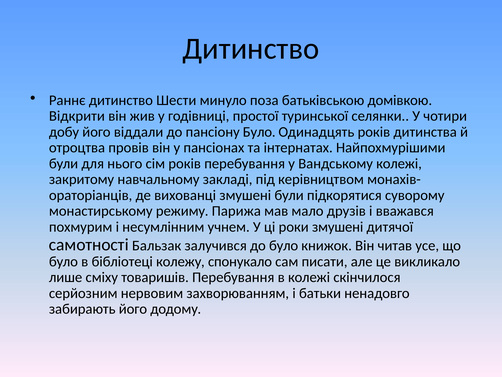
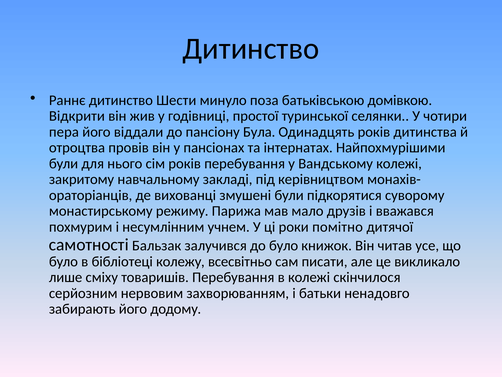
добу: добу -> пера
пансіону Було: Було -> Була
роки змушені: змушені -> помітно
спонукало: спонукало -> всесвітньо
